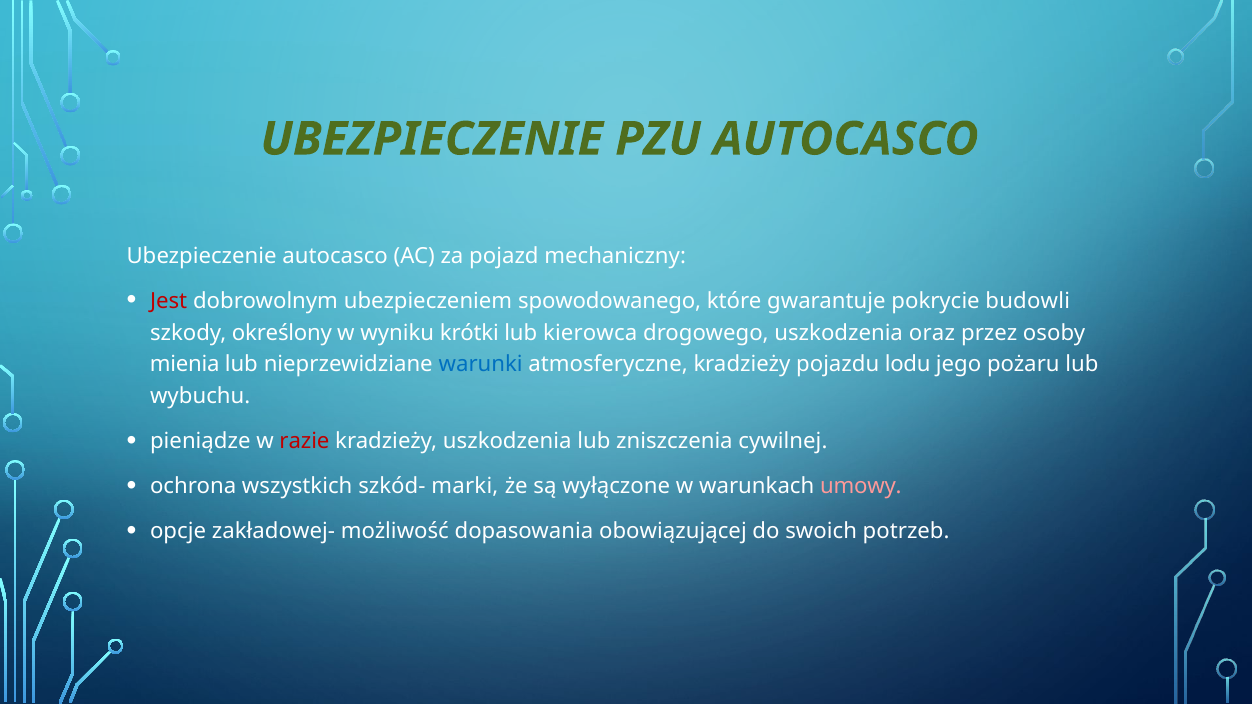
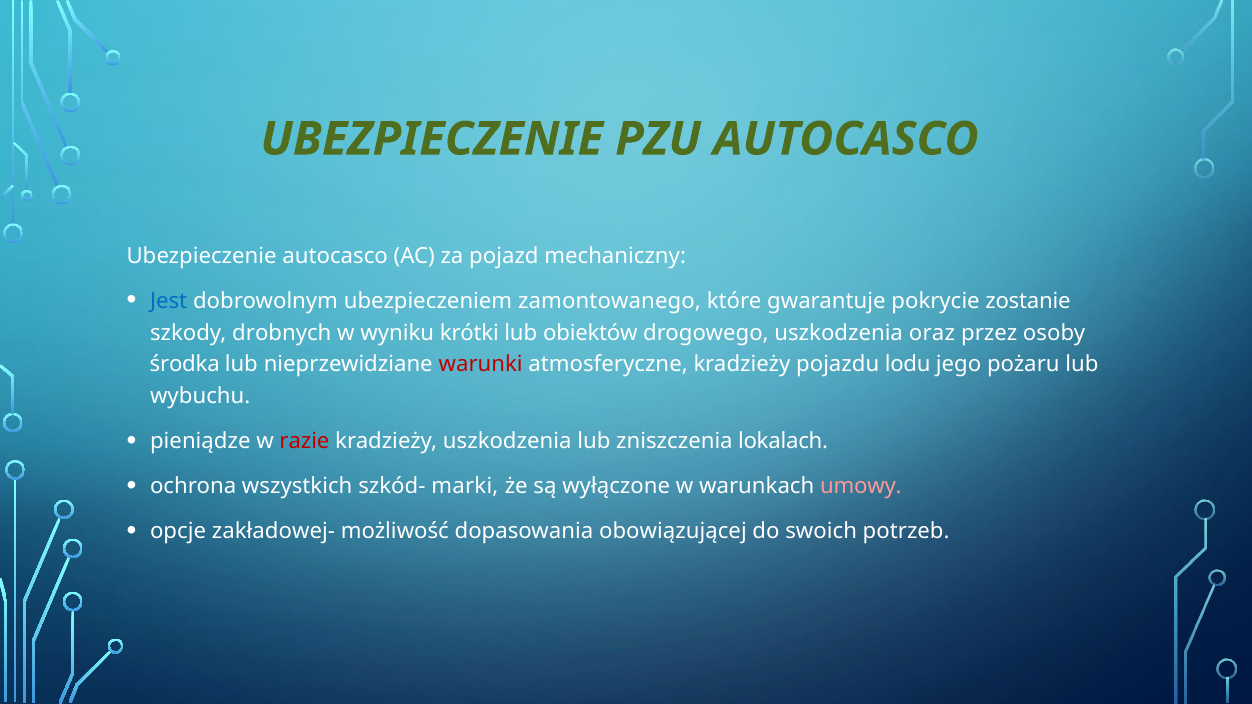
Jest colour: red -> blue
spowodowanego: spowodowanego -> zamontowanego
budowli: budowli -> zostanie
określony: określony -> drobnych
kierowca: kierowca -> obiektów
mienia: mienia -> środka
warunki colour: blue -> red
cywilnej: cywilnej -> lokalach
